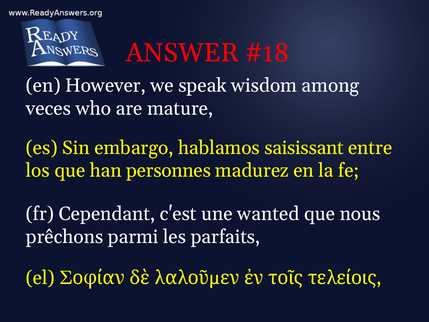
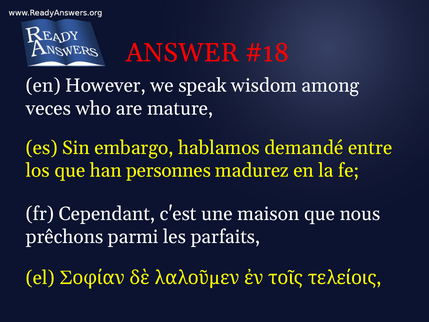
saisissant: saisissant -> demandé
wanted: wanted -> maison
